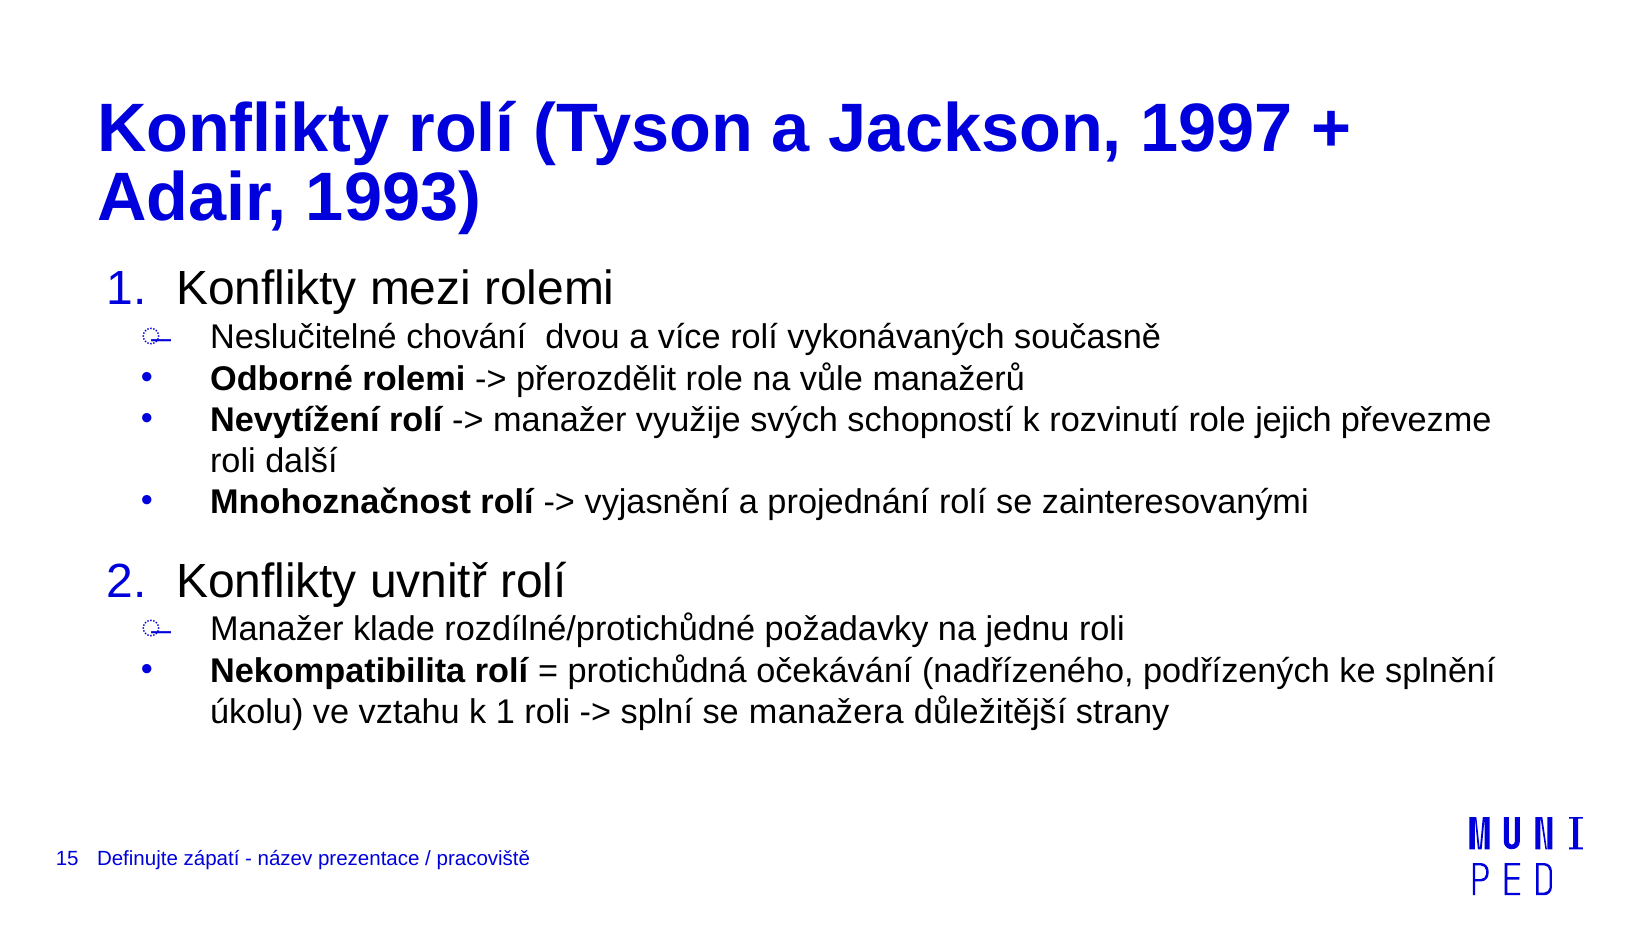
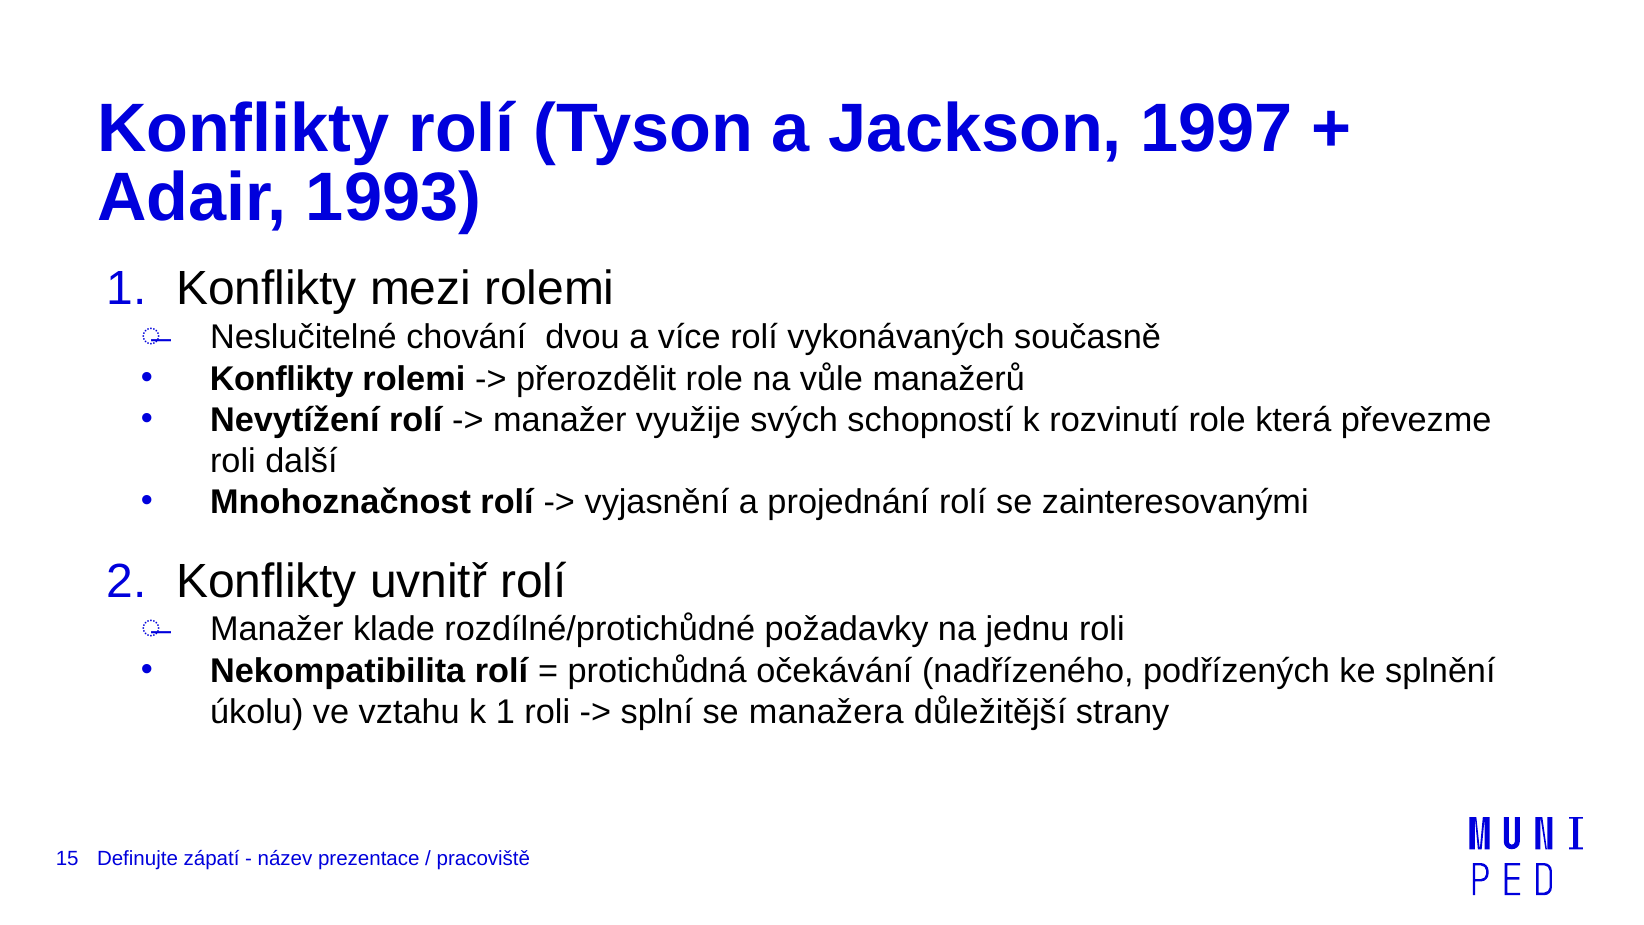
Odborné at (281, 379): Odborné -> Konflikty
jejich: jejich -> která
